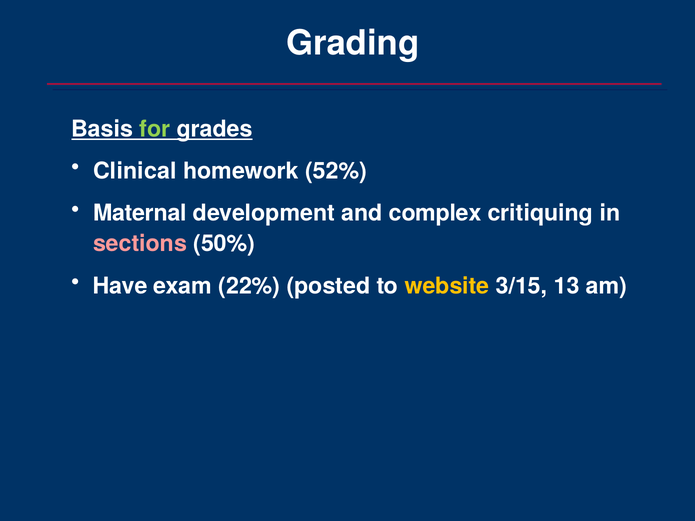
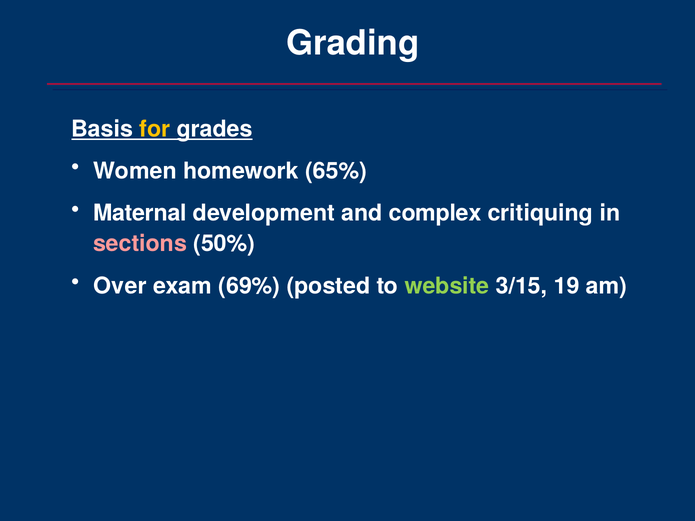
for colour: light green -> yellow
Clinical: Clinical -> Women
52%: 52% -> 65%
Have: Have -> Over
22%: 22% -> 69%
website colour: yellow -> light green
13: 13 -> 19
